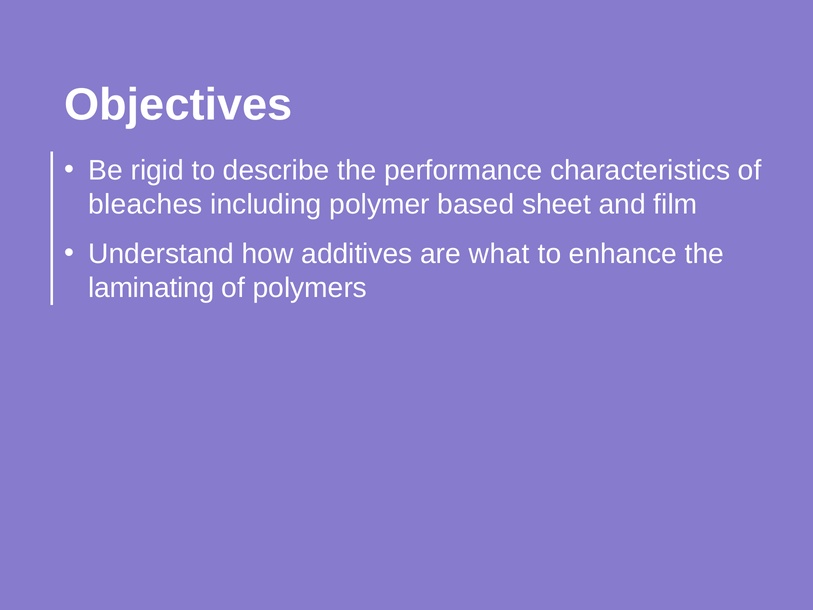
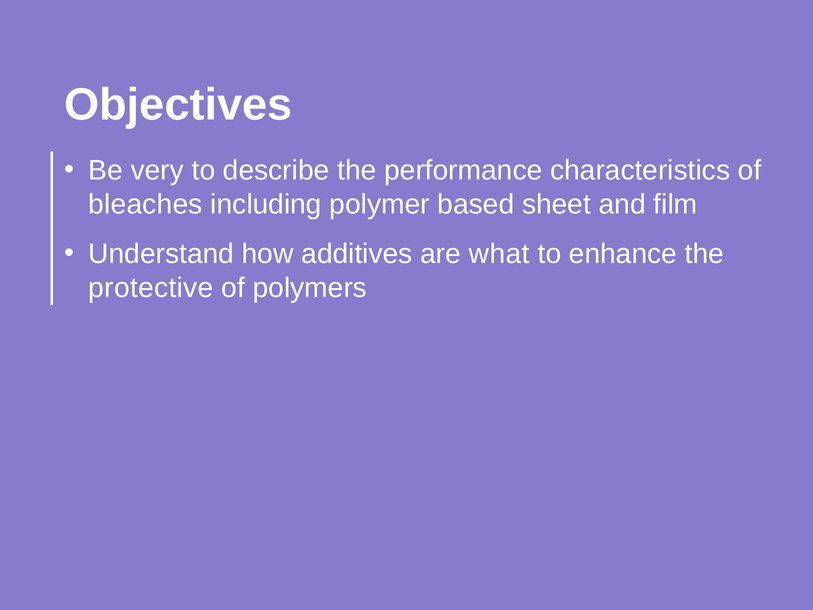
rigid: rigid -> very
laminating: laminating -> protective
